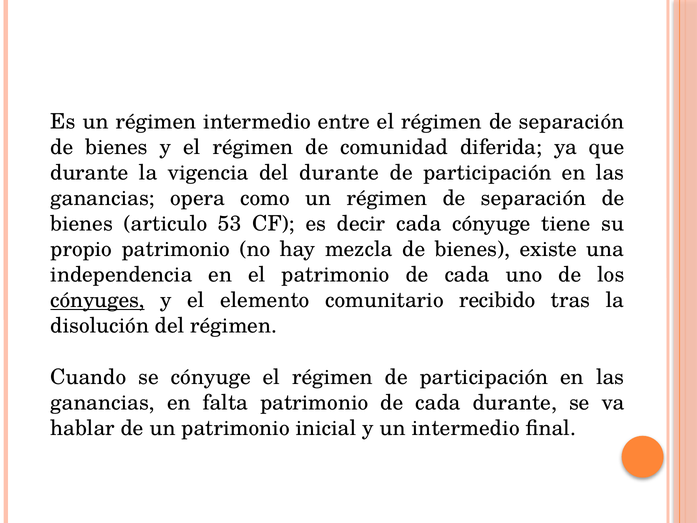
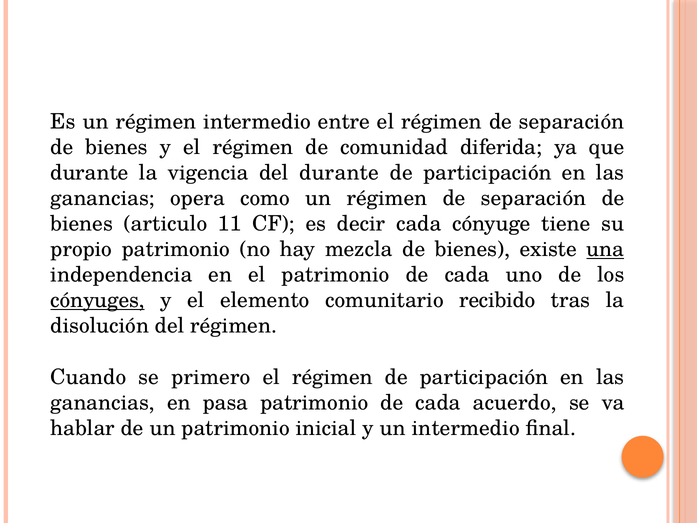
53: 53 -> 11
una underline: none -> present
se cónyuge: cónyuge -> primero
falta: falta -> pasa
cada durante: durante -> acuerdo
